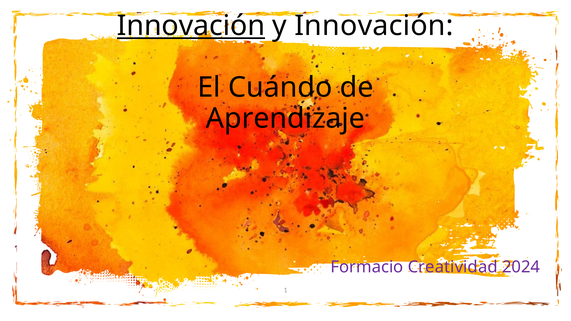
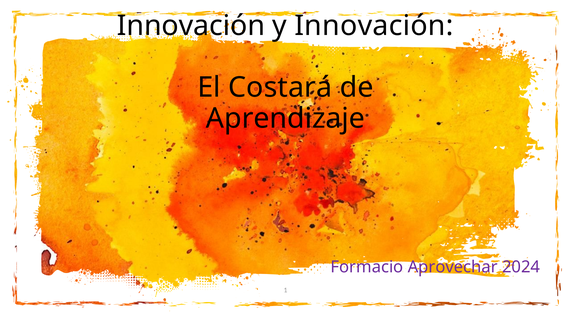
Innovación at (191, 26) underline: present -> none
Cuándo: Cuándo -> Costará
Creatividad: Creatividad -> Aprovechar
